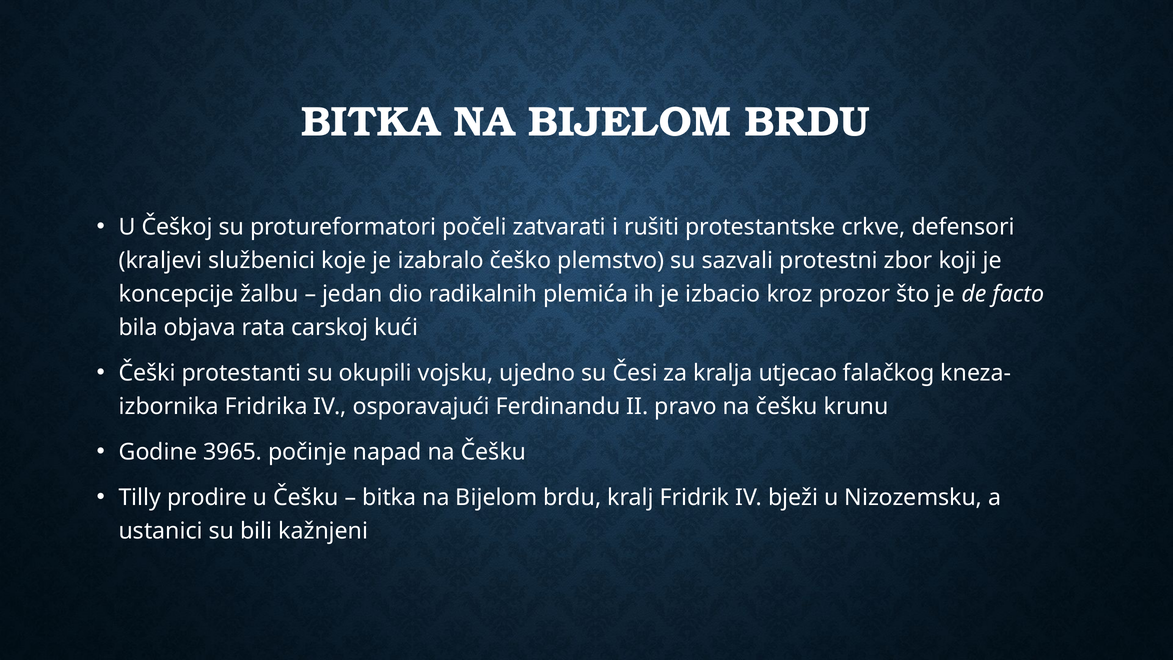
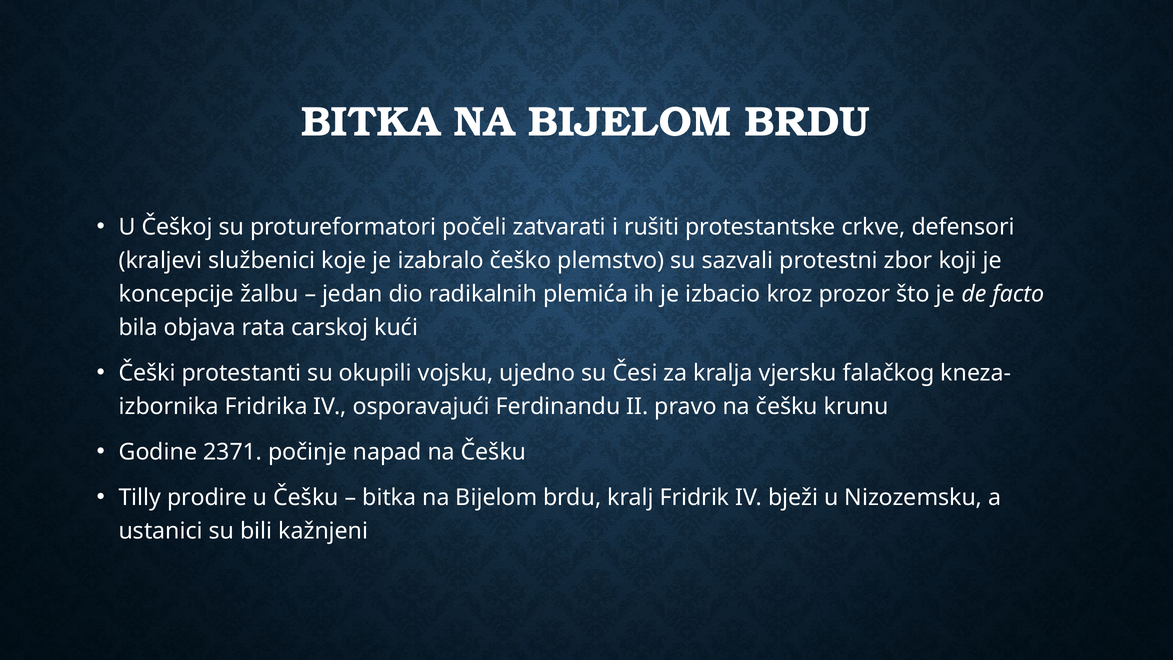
utjecao: utjecao -> vjersku
3965: 3965 -> 2371
